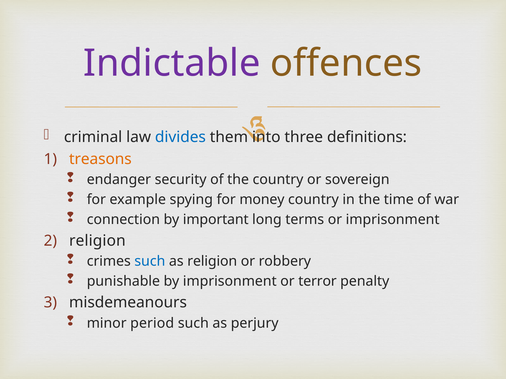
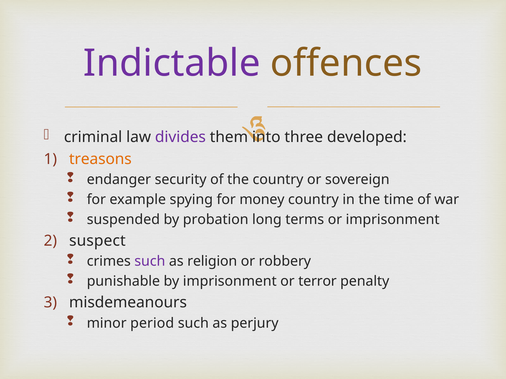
divides colour: blue -> purple
definitions: definitions -> developed
connection: connection -> suspended
important: important -> probation
religion at (97, 241): religion -> suspect
such at (150, 262) colour: blue -> purple
